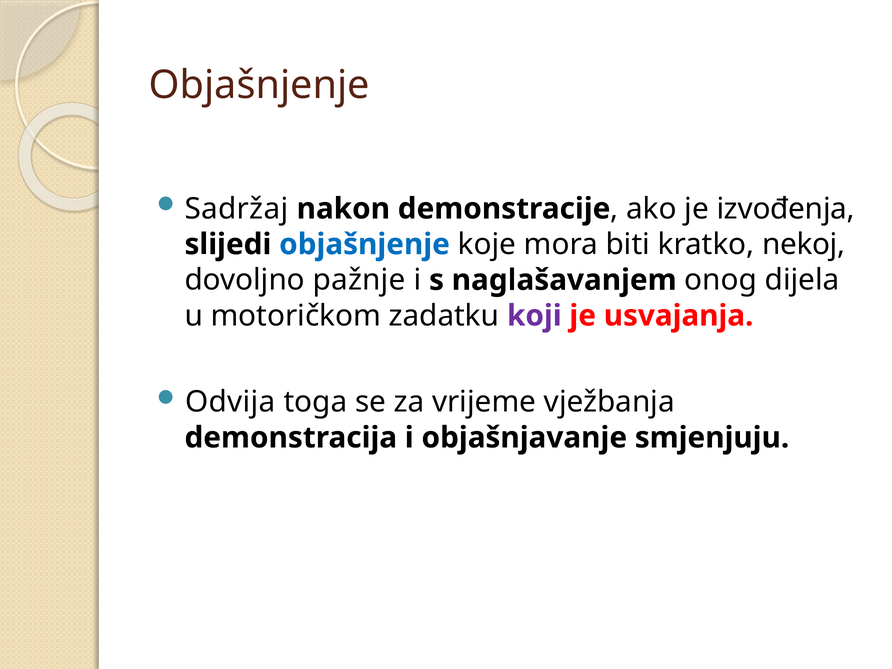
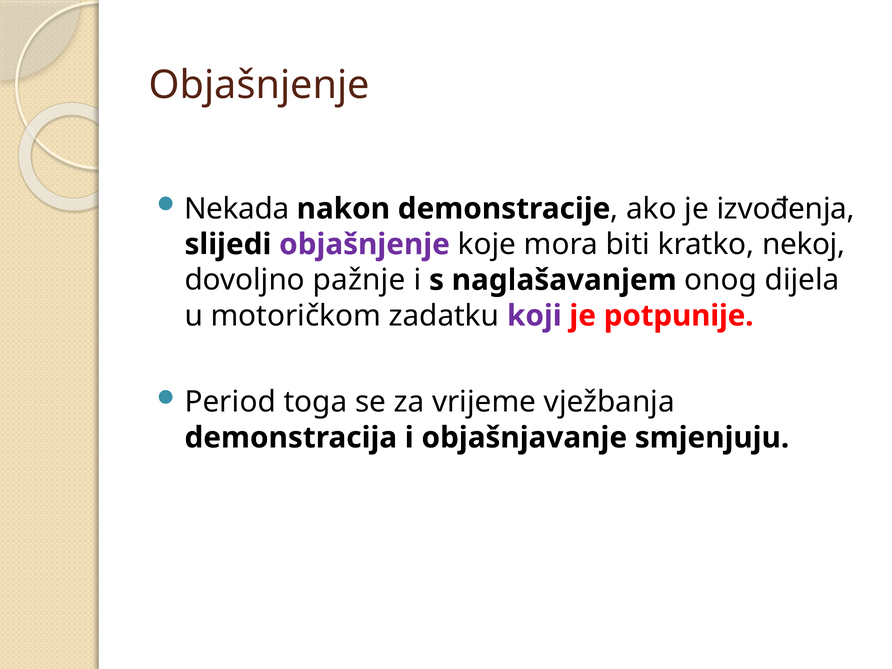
Sadržaj: Sadržaj -> Nekada
objašnjenje at (365, 244) colour: blue -> purple
usvajanja: usvajanja -> potpunije
Odvija: Odvija -> Period
